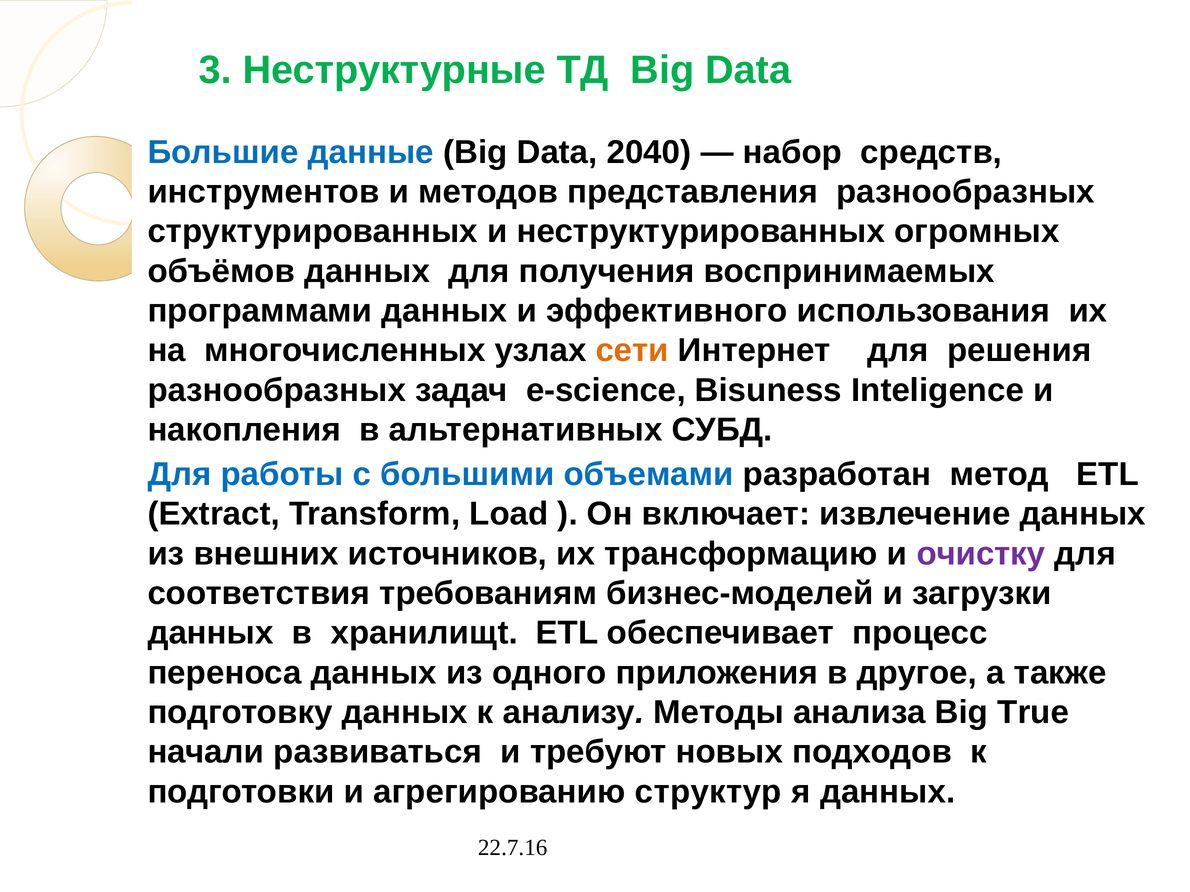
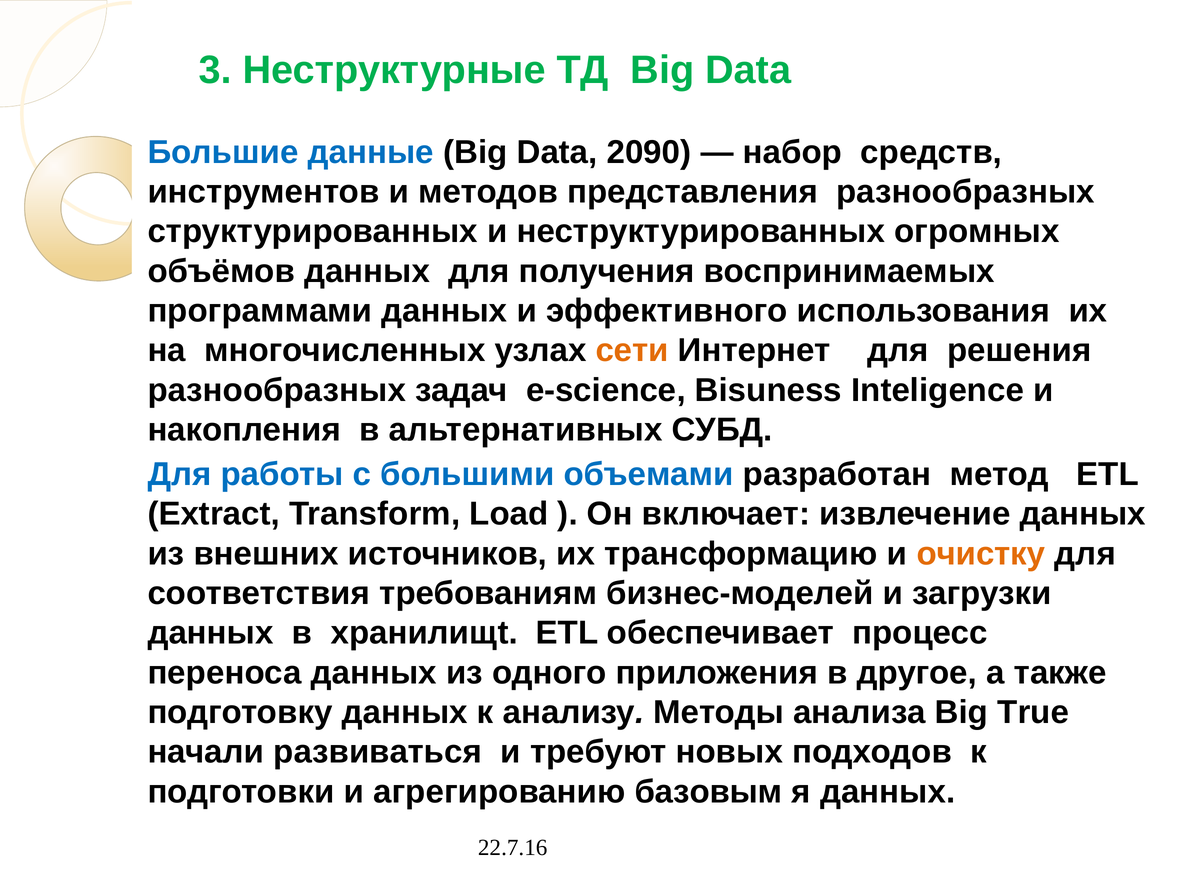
2040: 2040 -> 2090
очистку colour: purple -> orange
структур: структур -> базовым
